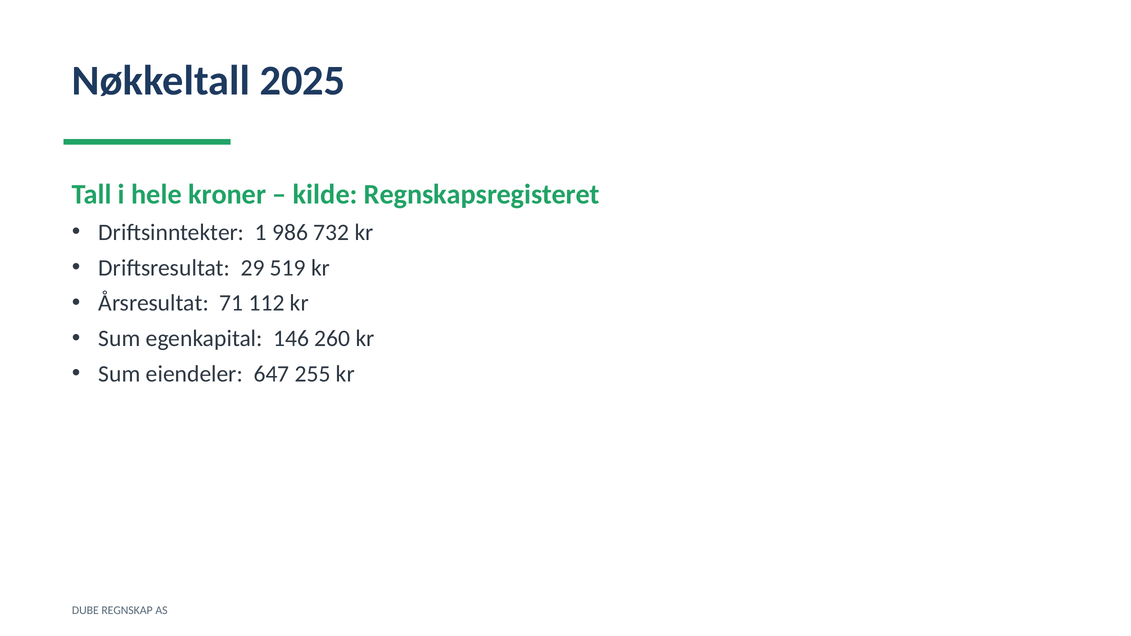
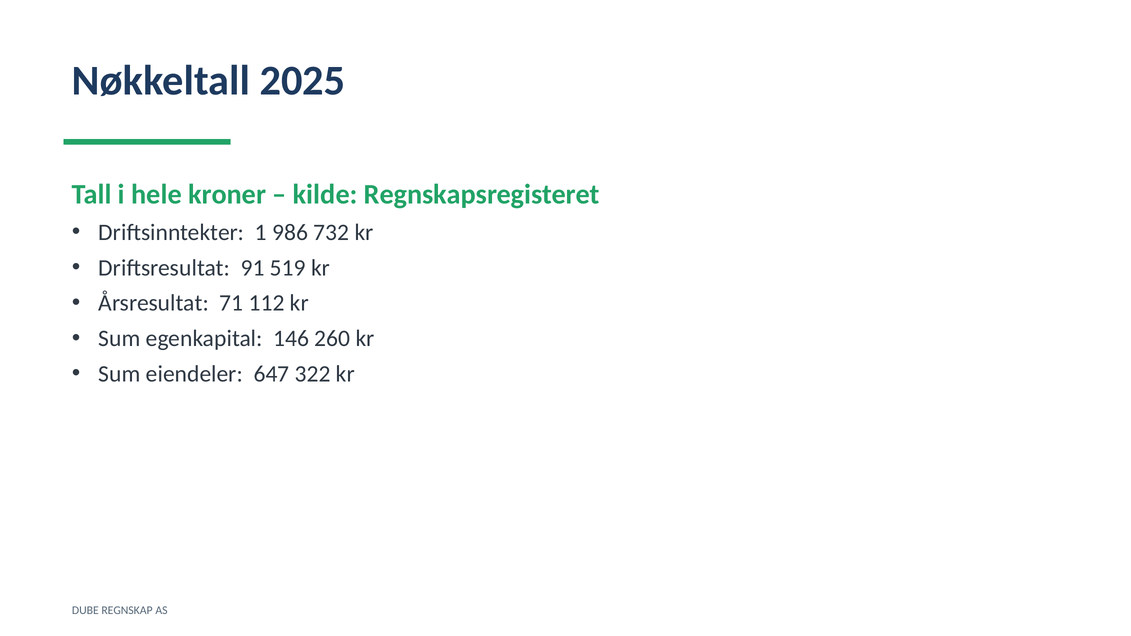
29: 29 -> 91
255: 255 -> 322
